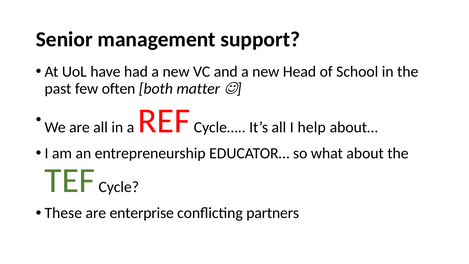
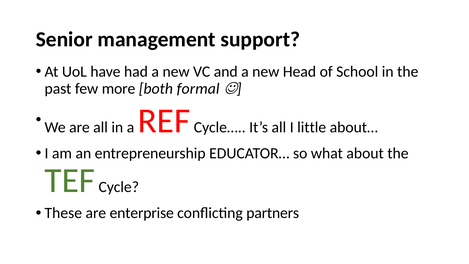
often: often -> more
matter: matter -> formal
help: help -> little
